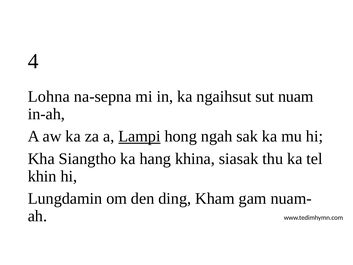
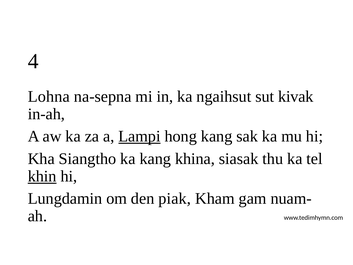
nuam: nuam -> kivak
hong ngah: ngah -> kang
ka hang: hang -> kang
khin underline: none -> present
ding: ding -> piak
